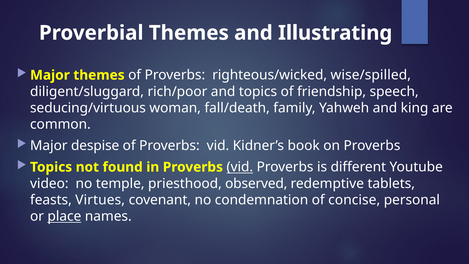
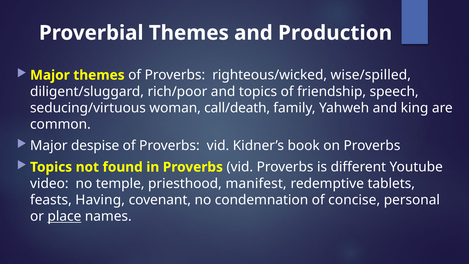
Illustrating: Illustrating -> Production
fall/death: fall/death -> call/death
vid at (240, 167) underline: present -> none
observed: observed -> manifest
Virtues: Virtues -> Having
